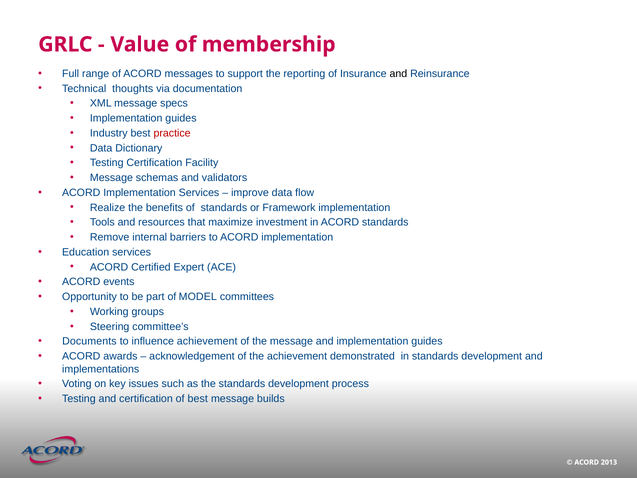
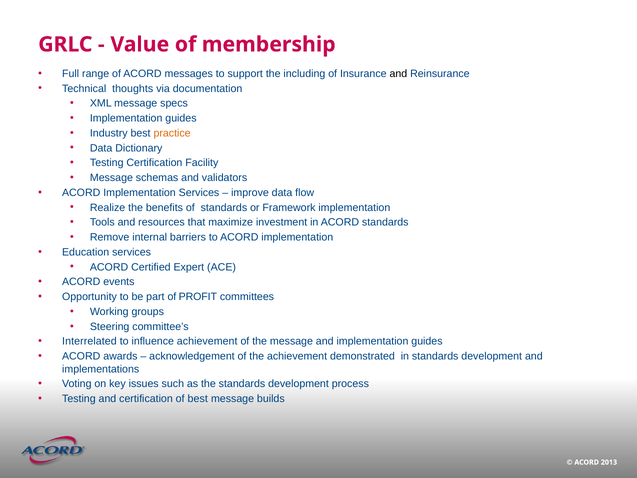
reporting: reporting -> including
practice colour: red -> orange
MODEL: MODEL -> PROFIT
Documents: Documents -> Interrelated
